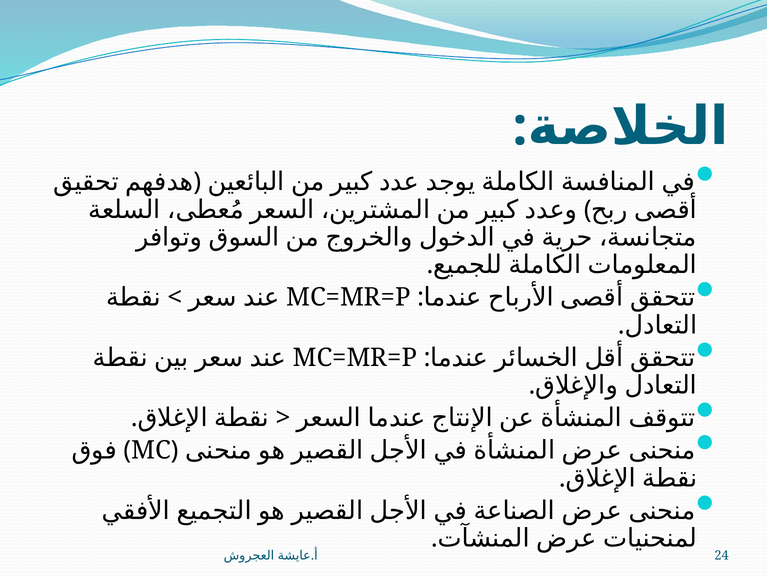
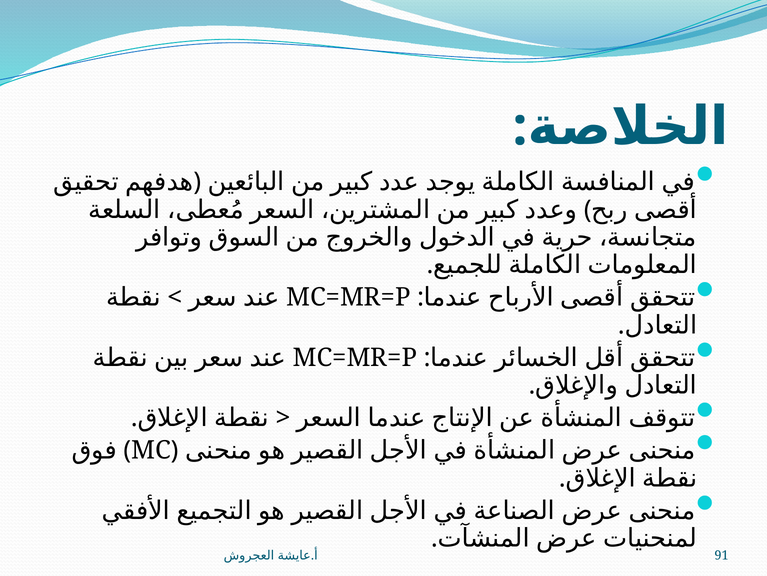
24: 24 -> 91
